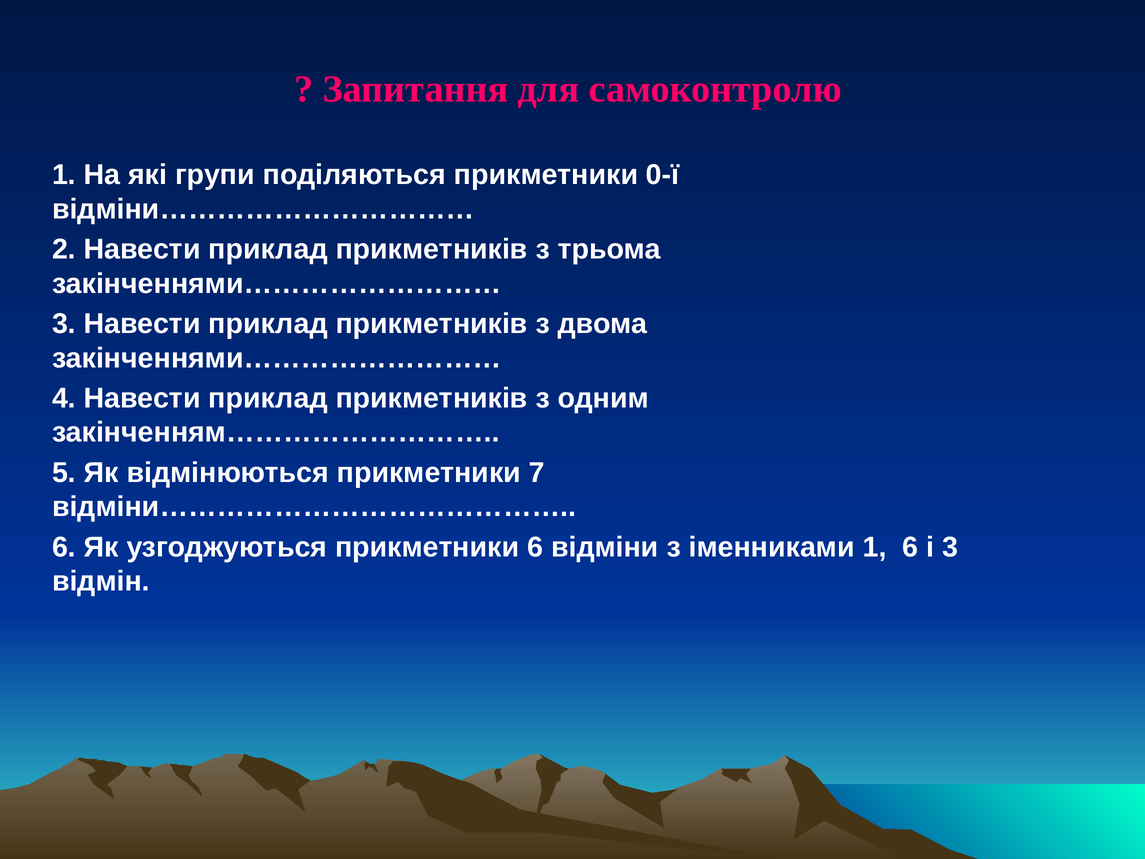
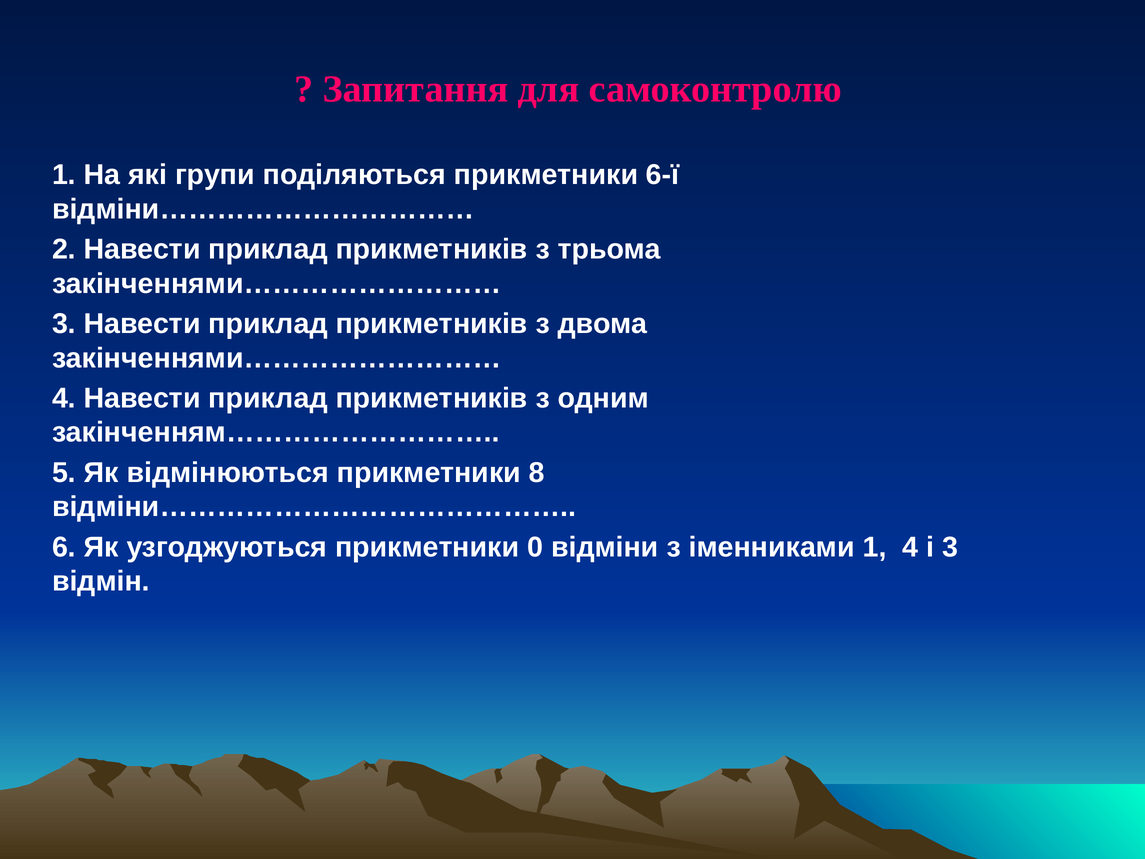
0-ї: 0-ї -> 6-ї
7: 7 -> 8
прикметники 6: 6 -> 0
1 6: 6 -> 4
